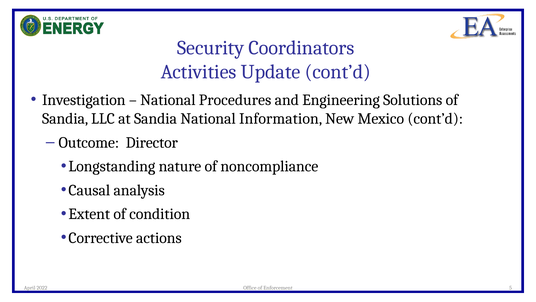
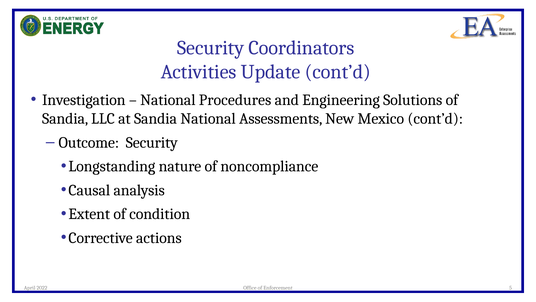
Information: Information -> Assessments
Outcome Director: Director -> Security
